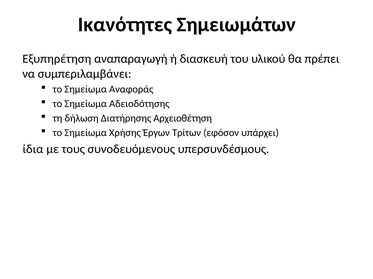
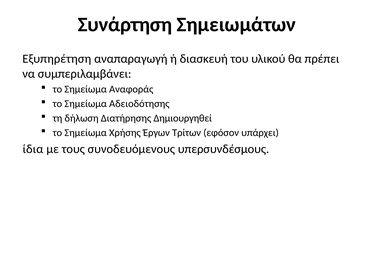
Ικανότητες: Ικανότητες -> Συνάρτηση
Αρχειοθέτηση: Αρχειοθέτηση -> Δημιουργηθεί
